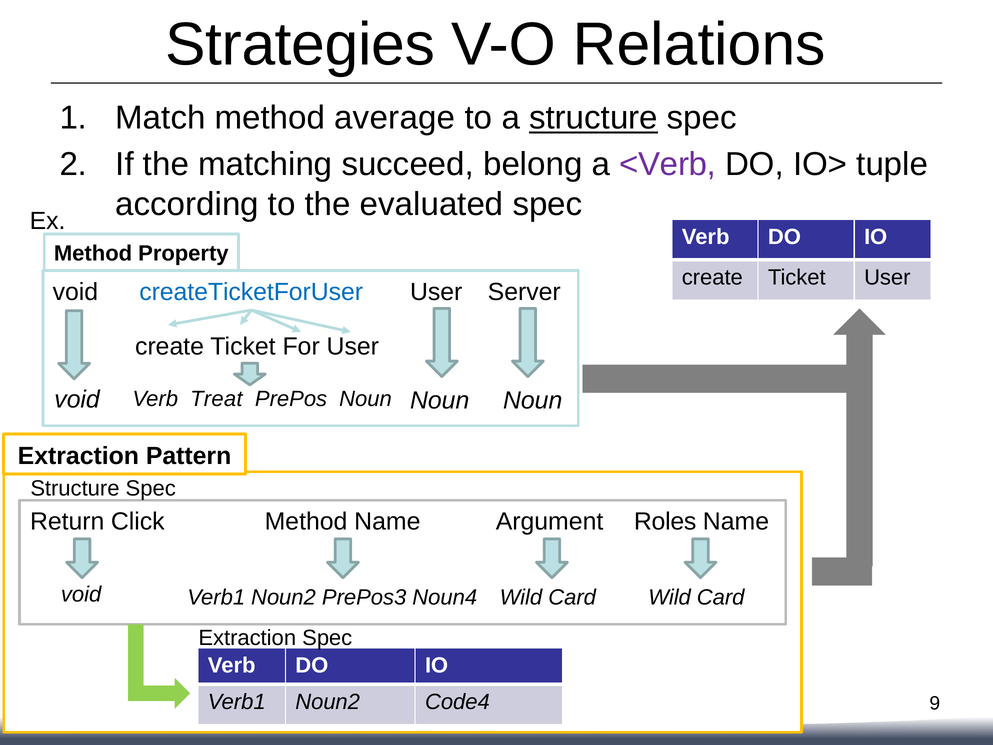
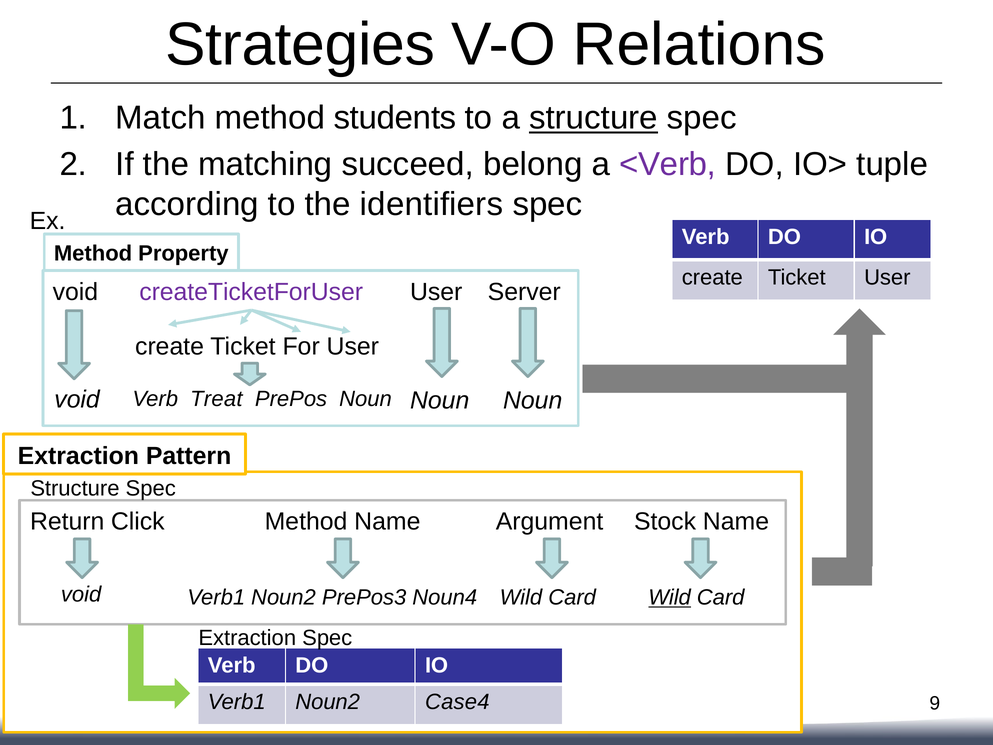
average: average -> students
evaluated: evaluated -> identifiers
createTicketForUser colour: blue -> purple
Roles: Roles -> Stock
Wild at (670, 597) underline: none -> present
Code4: Code4 -> Case4
